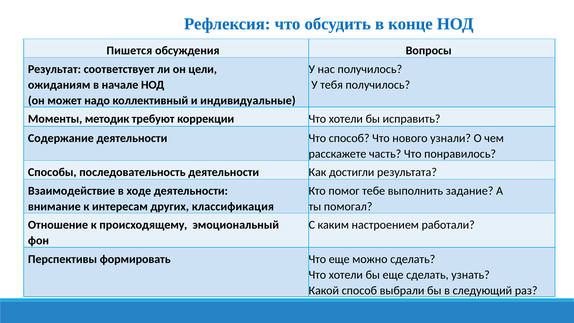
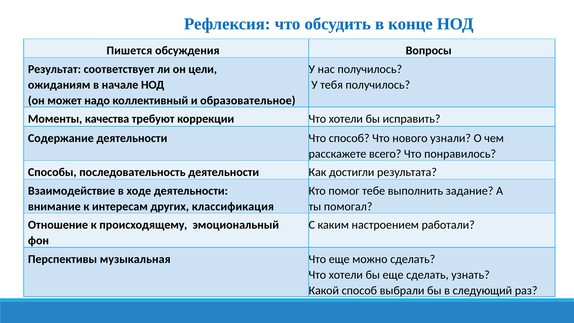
индивидуальные: индивидуальные -> образовательное
методик: методик -> качества
часть: часть -> всего
формировать: формировать -> музыкальная
